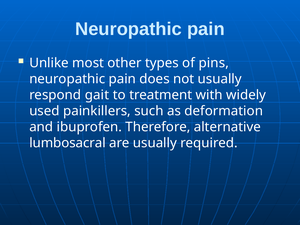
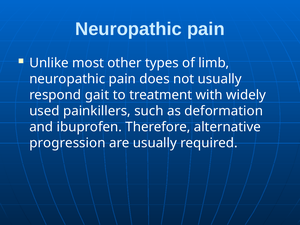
pins: pins -> limb
lumbosacral: lumbosacral -> progression
